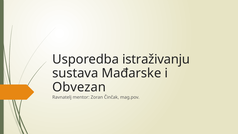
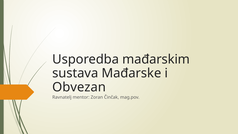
istraživanju: istraživanju -> mađarskim
